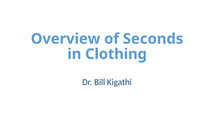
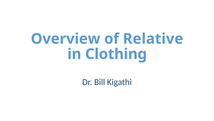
Seconds: Seconds -> Relative
